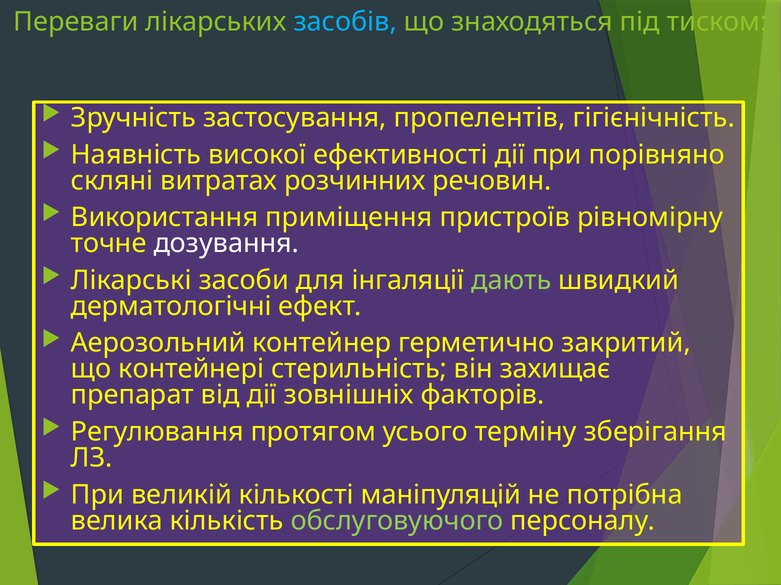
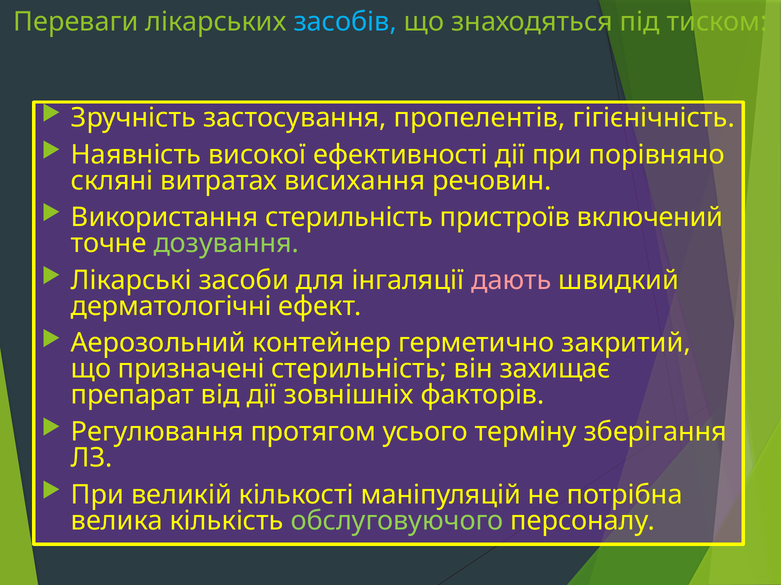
розчинних: розчинних -> висихання
Використання приміщення: приміщення -> стерильність
рівномірну: рівномірну -> включений
дозування colour: white -> light green
дають colour: light green -> pink
контейнері: контейнері -> призначені
